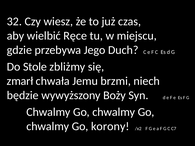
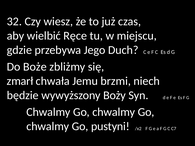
Stole: Stole -> Boże
korony: korony -> pustyni
